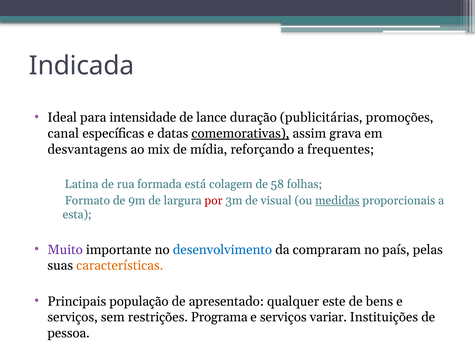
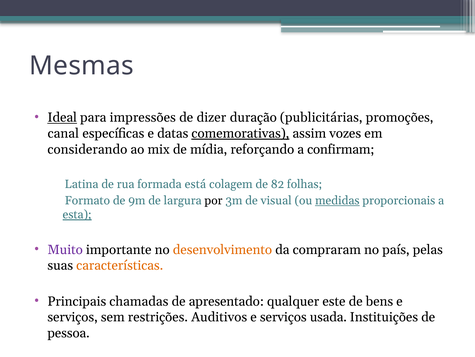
Indicada: Indicada -> Mesmas
Ideal underline: none -> present
intensidade: intensidade -> impressões
lance: lance -> dizer
grava: grava -> vozes
desvantagens: desvantagens -> considerando
frequentes: frequentes -> confirmam
58: 58 -> 82
por colour: red -> black
esta underline: none -> present
desenvolvimento colour: blue -> orange
população: população -> chamadas
Programa: Programa -> Auditivos
variar: variar -> usada
